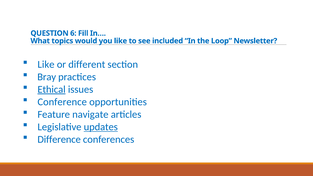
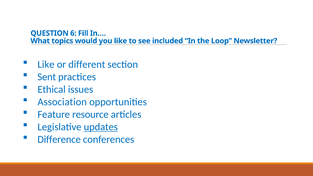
Bray: Bray -> Sent
Ethical underline: present -> none
Conference: Conference -> Association
navigate: navigate -> resource
